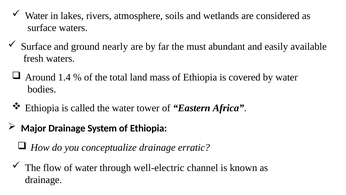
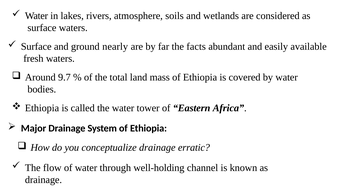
must: must -> facts
1.4: 1.4 -> 9.7
well-electric: well-electric -> well-holding
